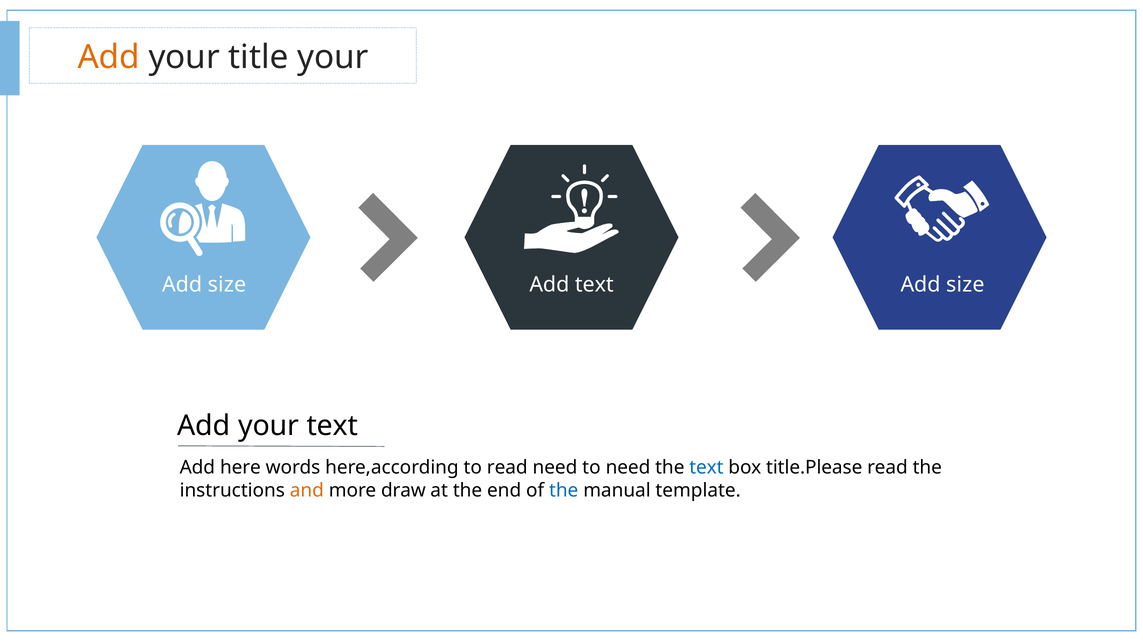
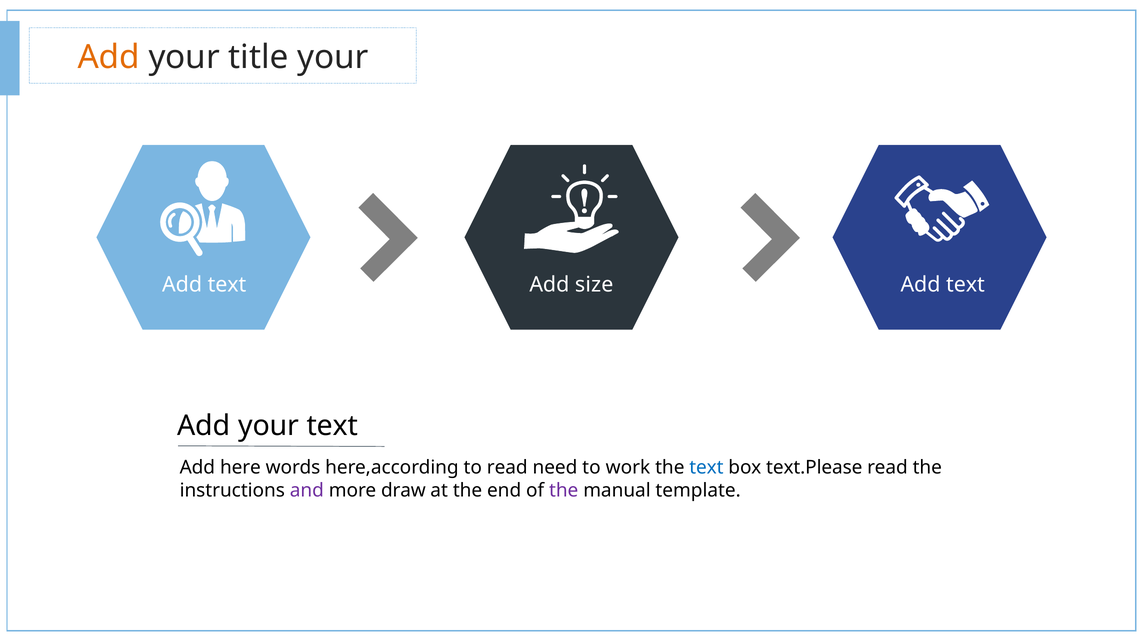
size at (227, 285): size -> text
Add text: text -> size
size at (965, 285): size -> text
to need: need -> work
title.Please: title.Please -> text.Please
and colour: orange -> purple
the at (564, 490) colour: blue -> purple
